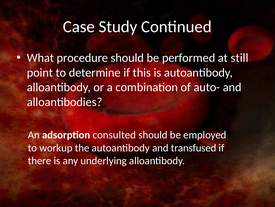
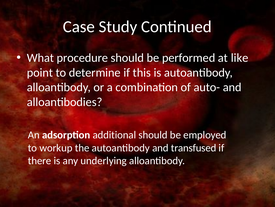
still: still -> like
consulted: consulted -> additional
